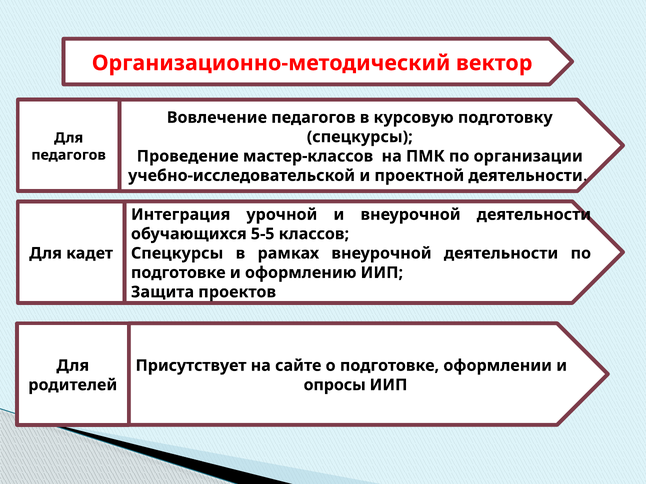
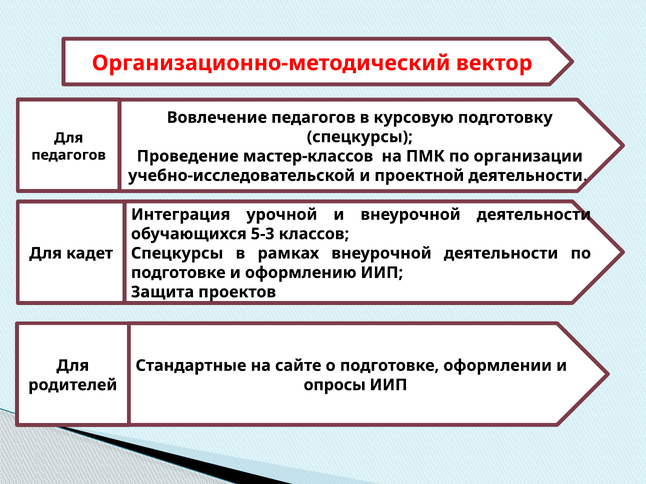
5-5: 5-5 -> 5-3
Присутствует: Присутствует -> Стандартные
